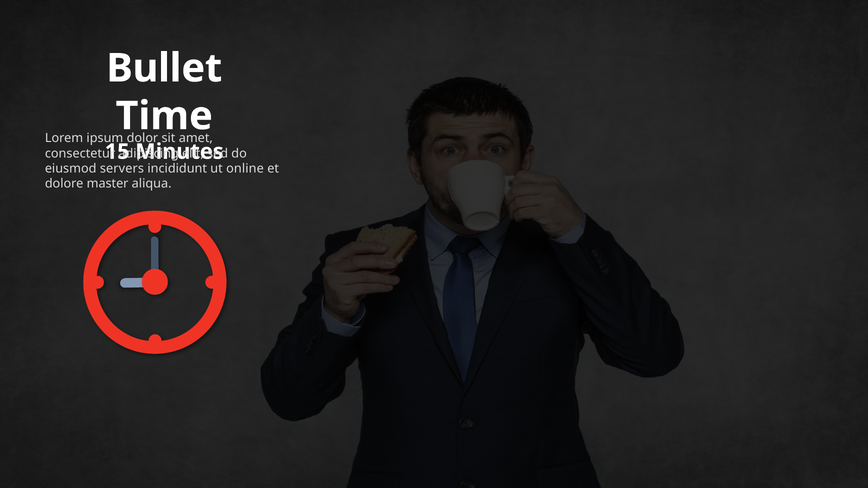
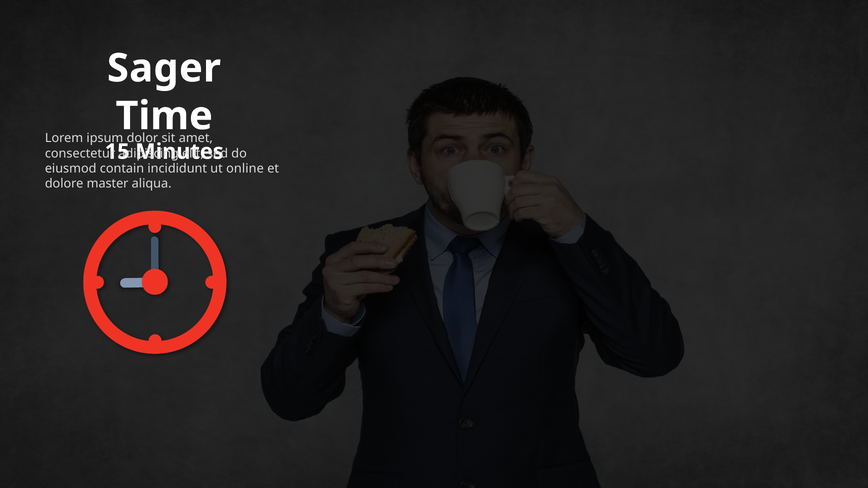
Bullet: Bullet -> Sager
servers: servers -> contain
